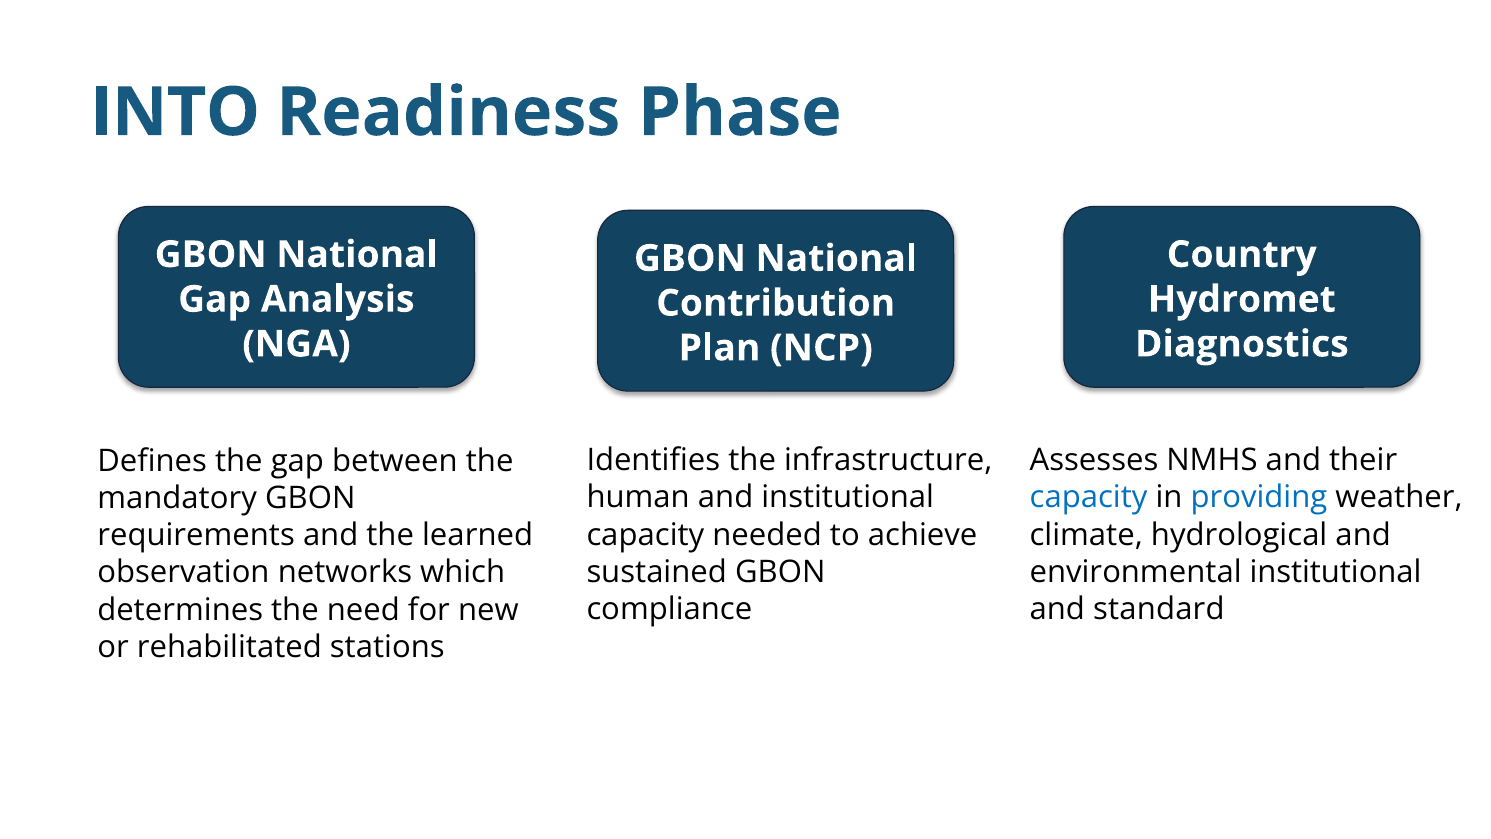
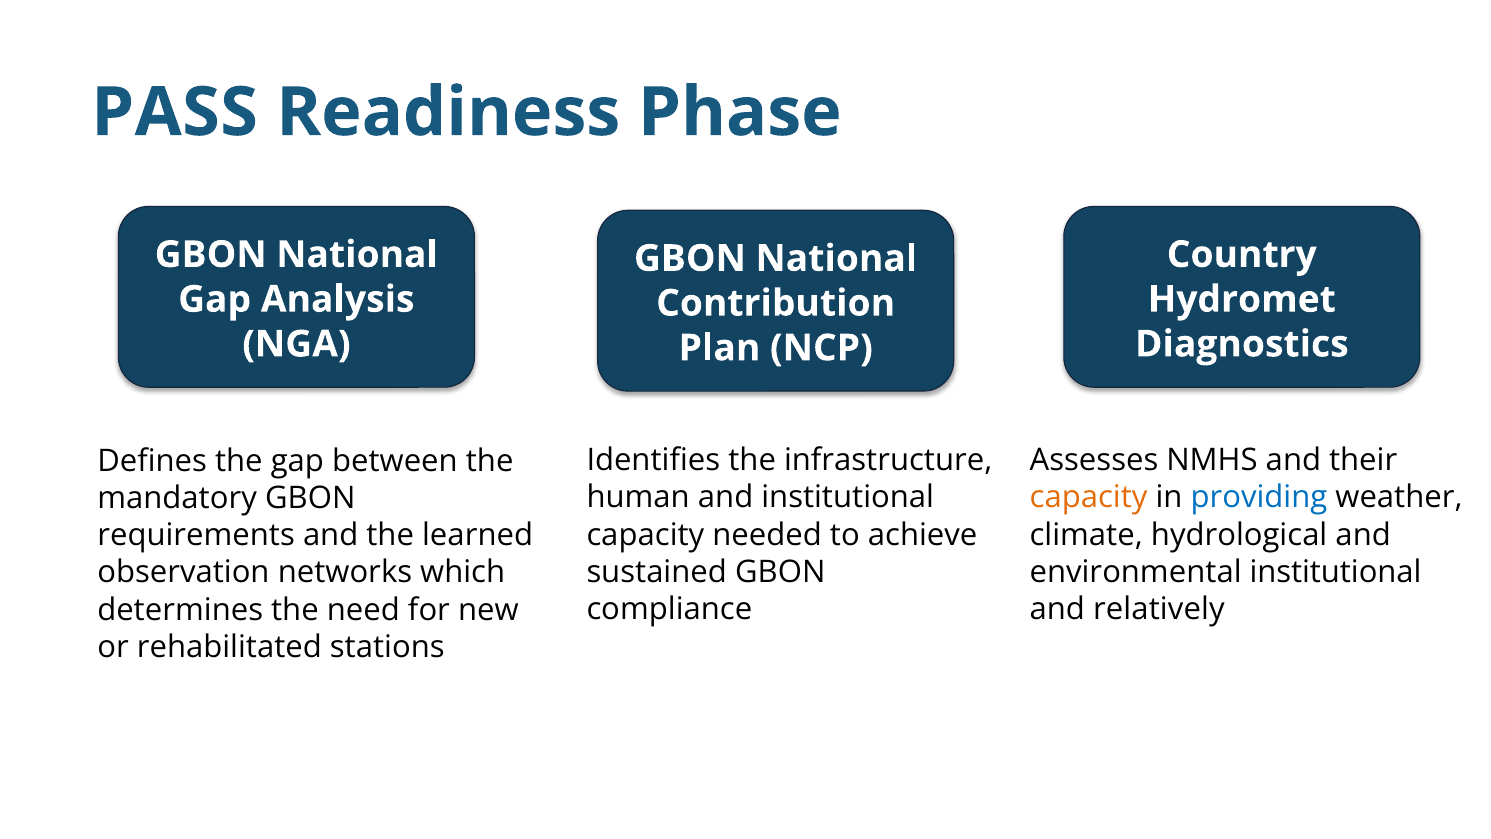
INTO: INTO -> PASS
capacity at (1089, 497) colour: blue -> orange
standard: standard -> relatively
